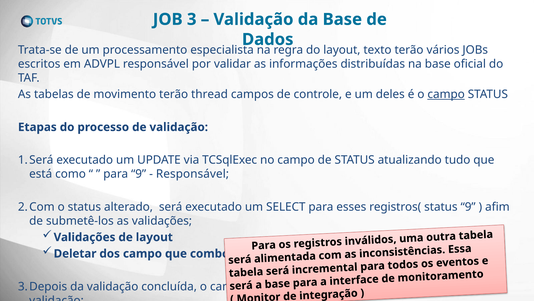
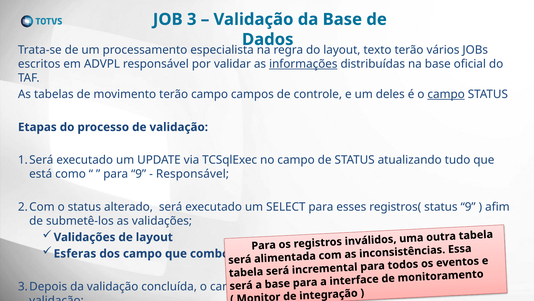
informações underline: none -> present
terão thread: thread -> campo
Deletar: Deletar -> Esferas
